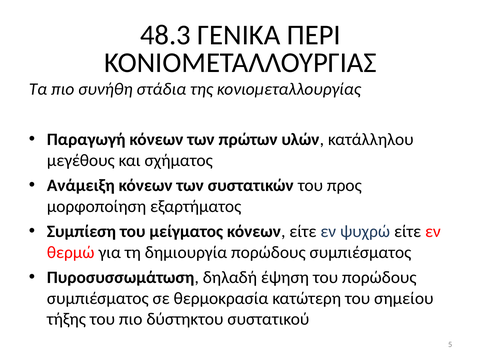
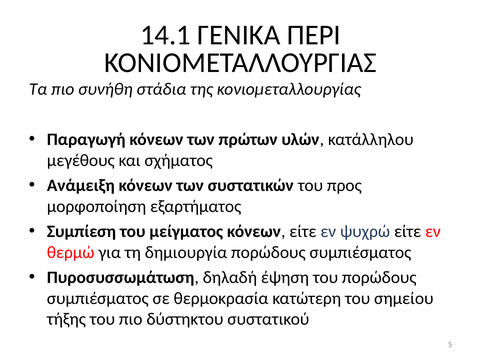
48.3: 48.3 -> 14.1
